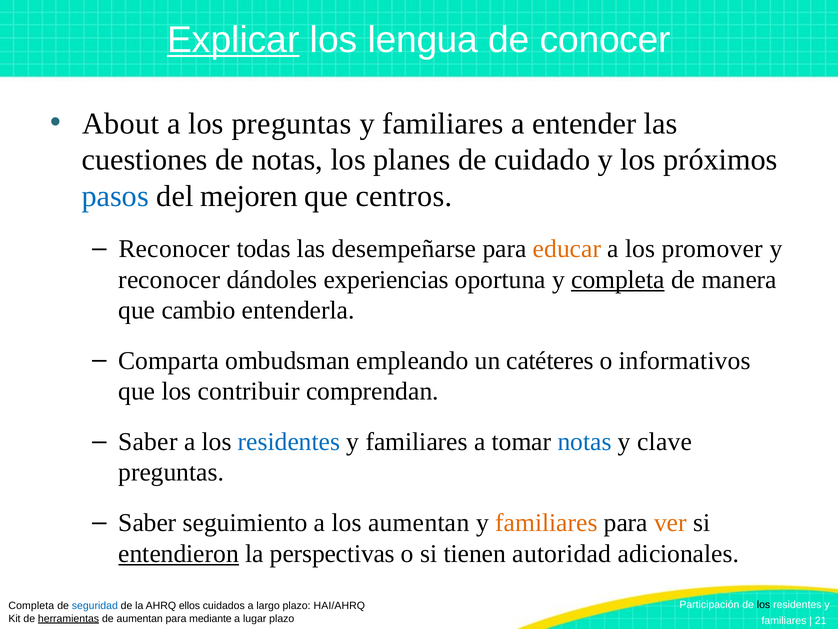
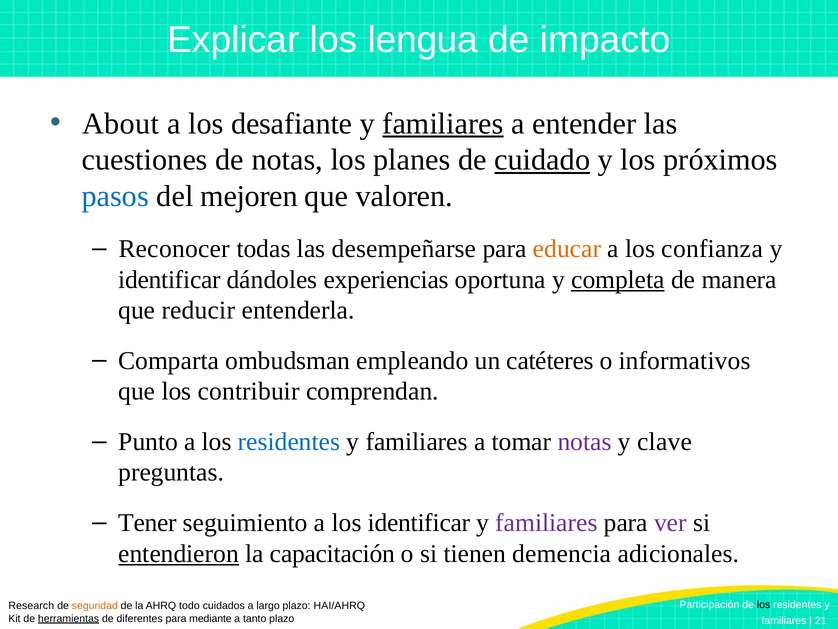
Explicar underline: present -> none
conocer: conocer -> impacto
los preguntas: preguntas -> desafiante
familiares at (443, 124) underline: none -> present
cuidado underline: none -> present
centros: centros -> valoren
promover: promover -> confianza
reconocer at (169, 280): reconocer -> identificar
cambio: cambio -> reducir
Saber at (148, 441): Saber -> Punto
notas at (585, 441) colour: blue -> purple
Saber at (147, 522): Saber -> Tener
los aumentan: aumentan -> identificar
familiares at (546, 522) colour: orange -> purple
ver colour: orange -> purple
perspectivas: perspectivas -> capacitación
autoridad: autoridad -> demencia
Completa at (31, 605): Completa -> Research
seguridad colour: blue -> orange
ellos: ellos -> todo
de aumentan: aumentan -> diferentes
lugar: lugar -> tanto
